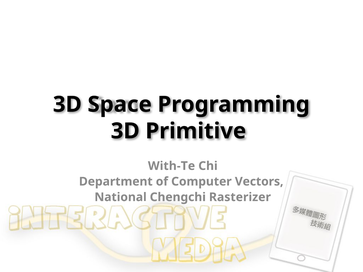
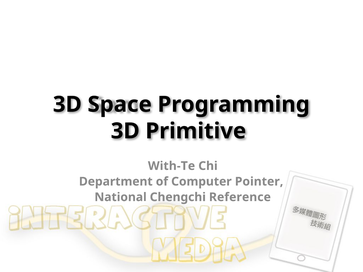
Vectors: Vectors -> Pointer
Rasterizer: Rasterizer -> Reference
